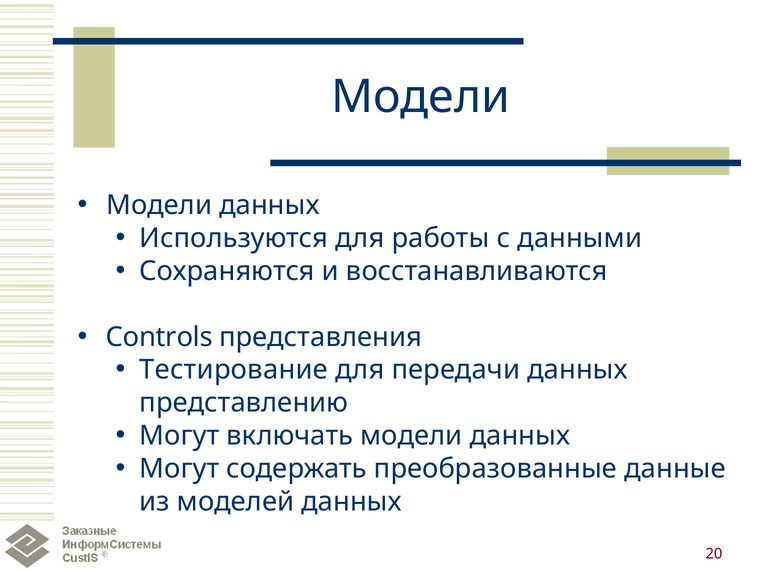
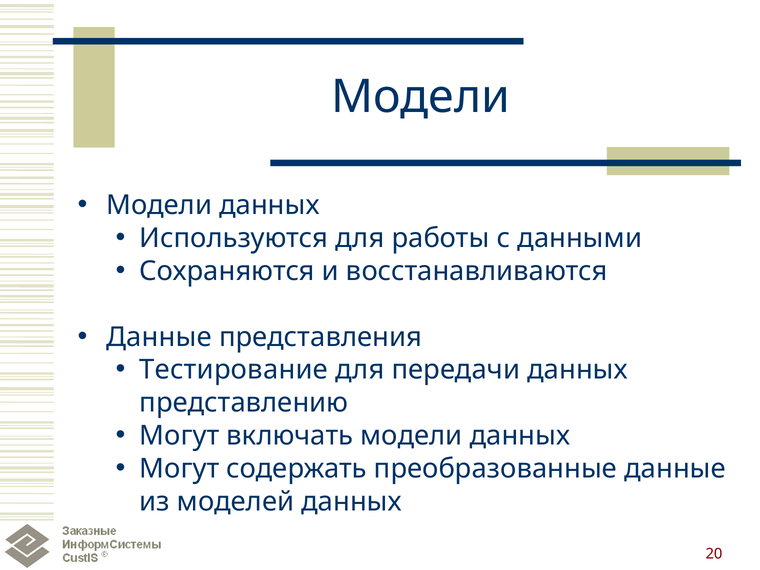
Controls at (159, 337): Controls -> Данные
